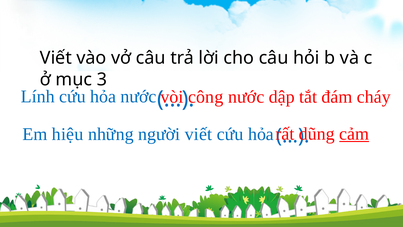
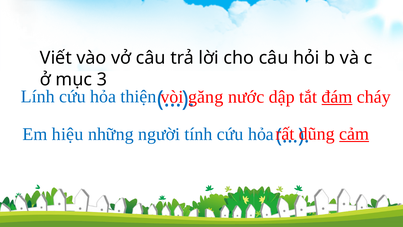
hỏa nước: nước -> thiện
công: công -> găng
đám underline: none -> present
người viết: viết -> tính
